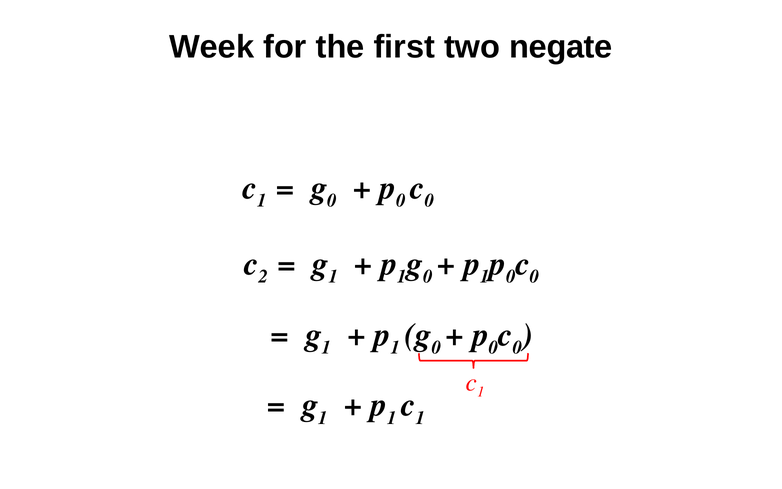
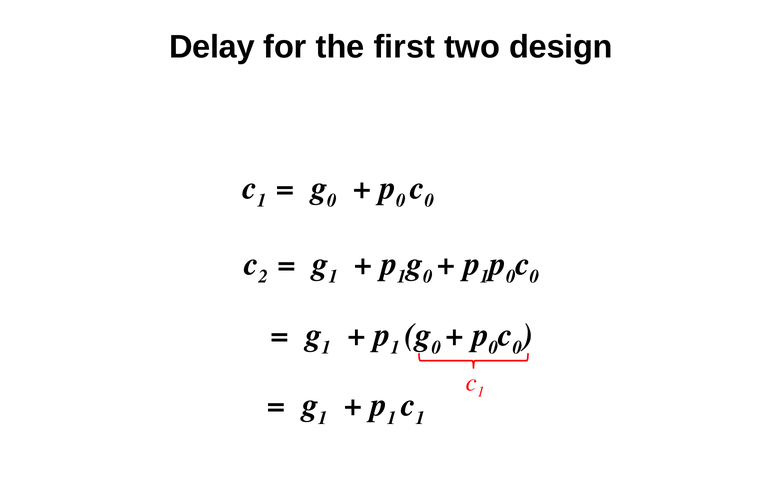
Week: Week -> Delay
negate: negate -> design
